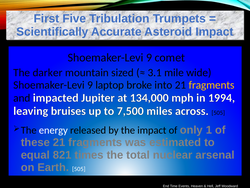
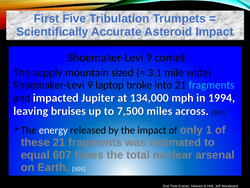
darker: darker -> supply
fragments at (212, 85) colour: yellow -> light blue
821: 821 -> 607
